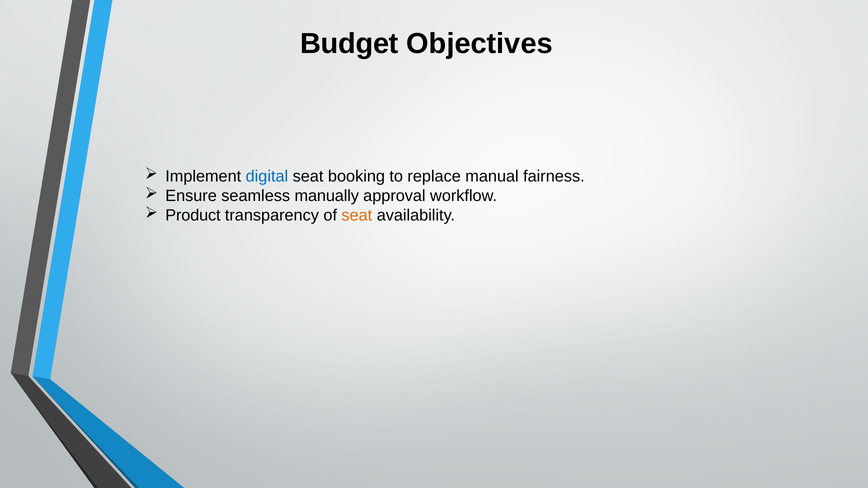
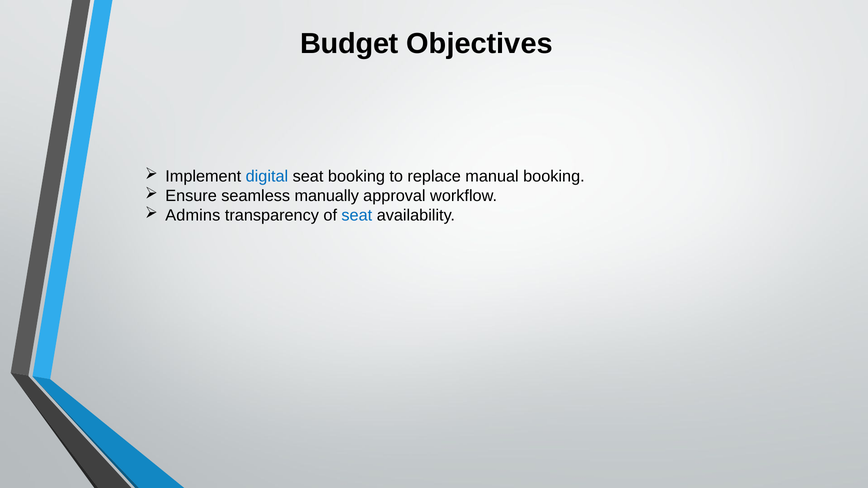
manual fairness: fairness -> booking
Product: Product -> Admins
seat at (357, 216) colour: orange -> blue
